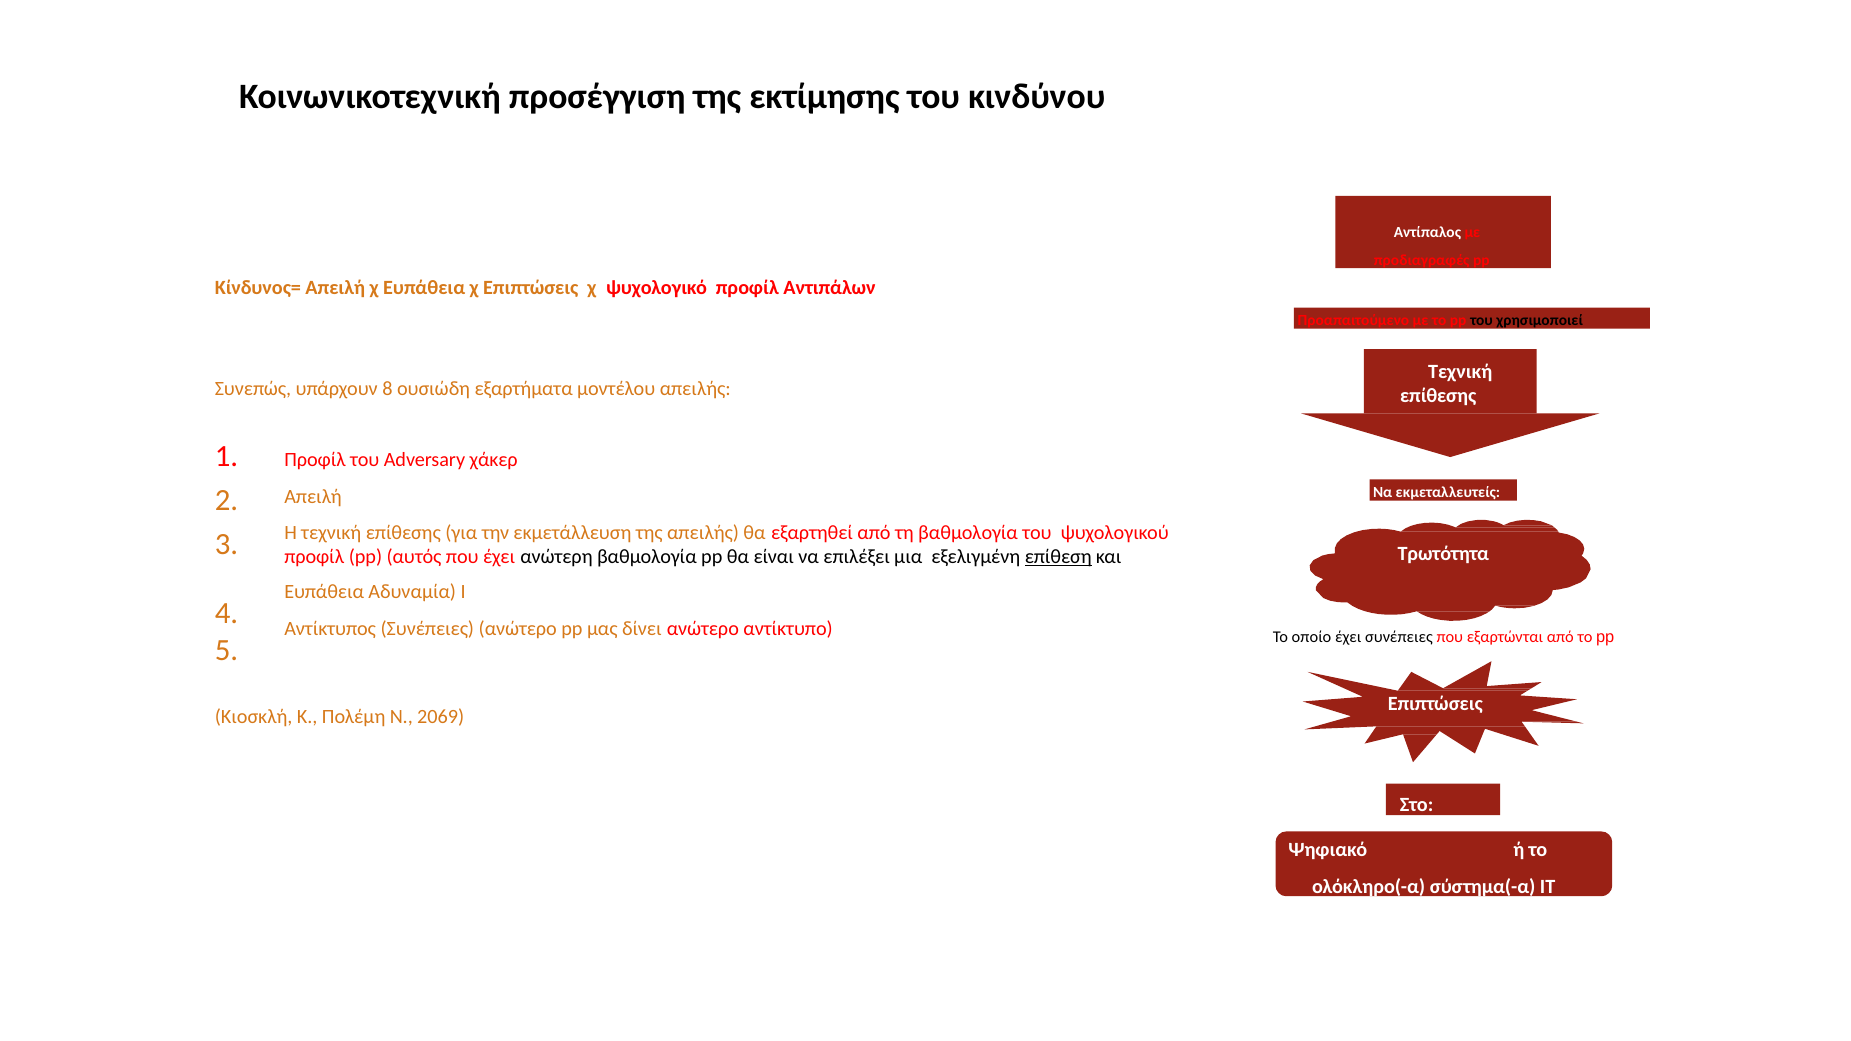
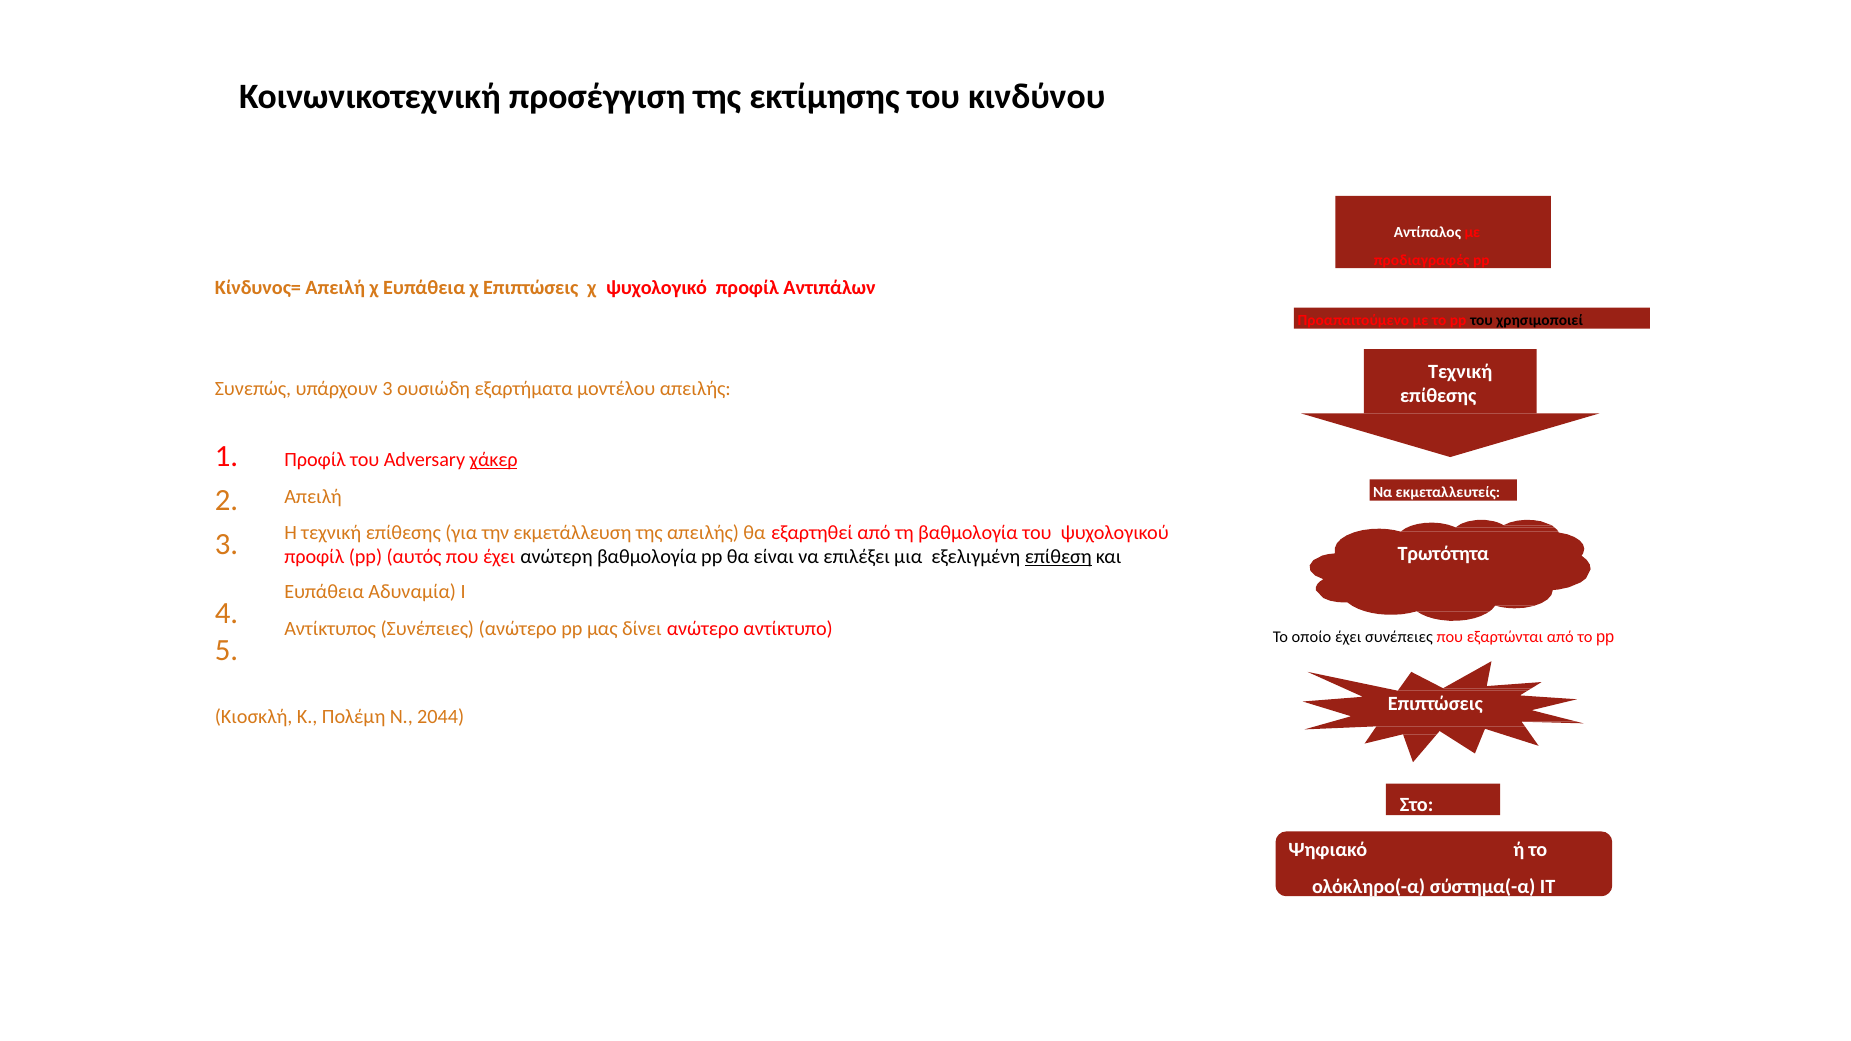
υπάρχουν 8: 8 -> 3
χάκερ underline: none -> present
2069: 2069 -> 2044
